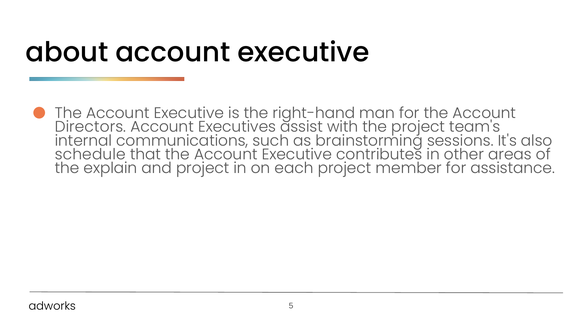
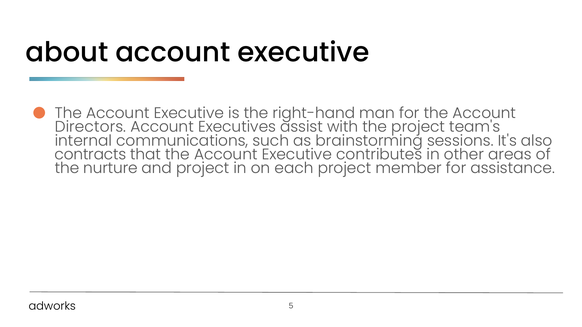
schedule: schedule -> contracts
explain: explain -> nurture
